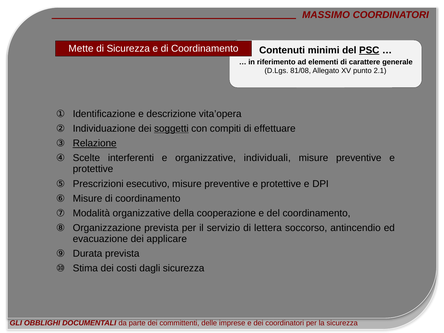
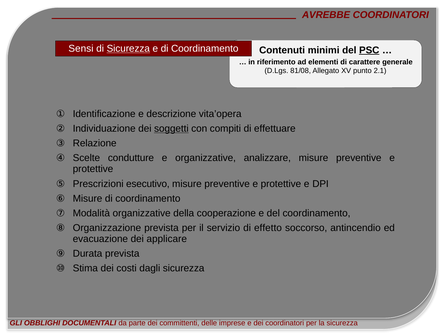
MASSIMO: MASSIMO -> AVREBBE
Mette: Mette -> Sensi
Sicurezza at (128, 49) underline: none -> present
Relazione underline: present -> none
interferenti: interferenti -> condutture
individuali: individuali -> analizzare
lettera: lettera -> effetto
